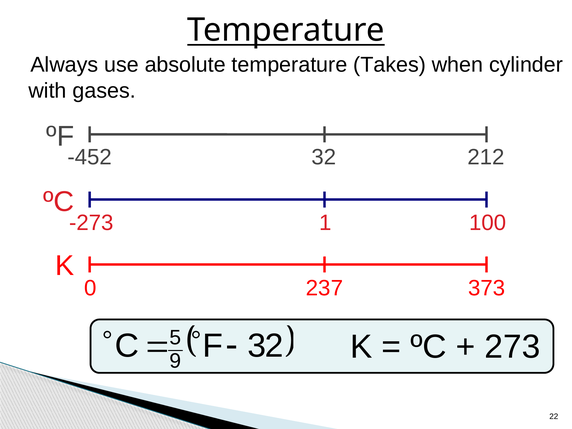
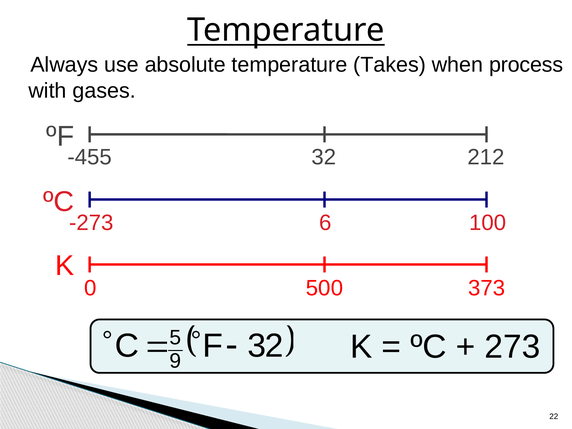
cylinder: cylinder -> process
-452: -452 -> -455
1: 1 -> 6
237: 237 -> 500
